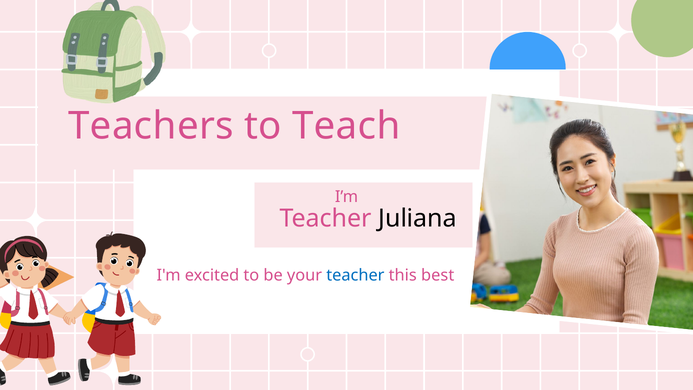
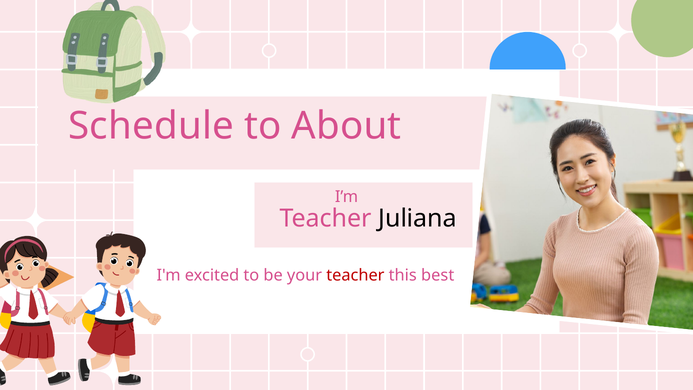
Teachers: Teachers -> Schedule
Teach: Teach -> About
teacher at (355, 275) colour: blue -> red
